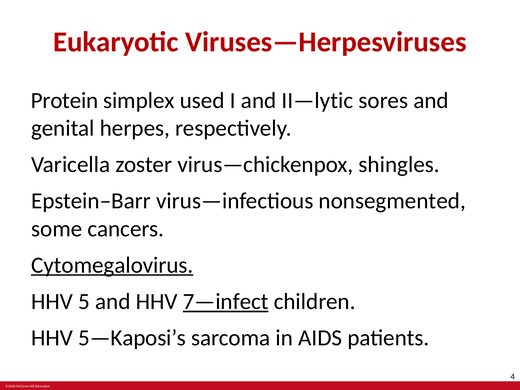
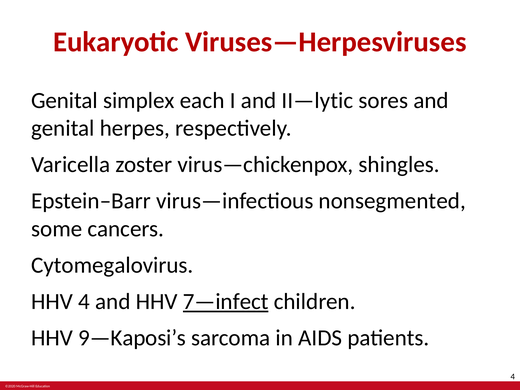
Protein at (65, 100): Protein -> Genital
used: used -> each
Cytomegalovirus underline: present -> none
HHV 5: 5 -> 4
5—Kaposi’s: 5—Kaposi’s -> 9—Kaposi’s
